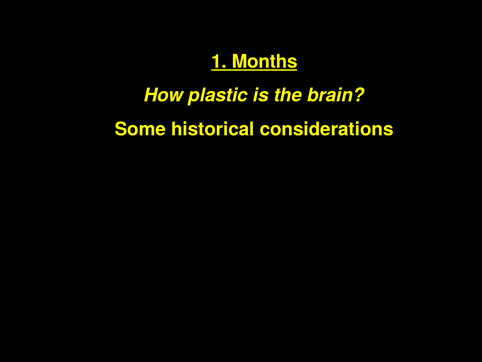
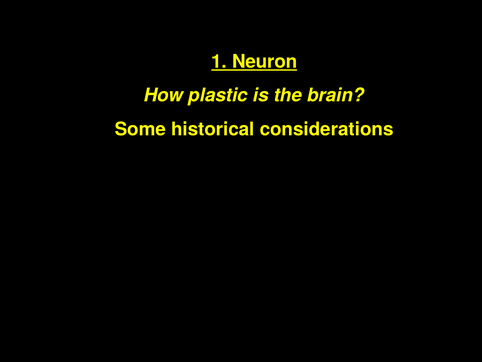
Months: Months -> Neuron
